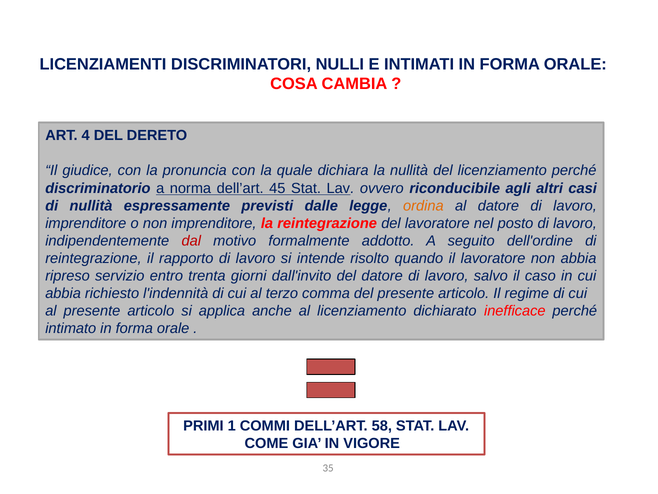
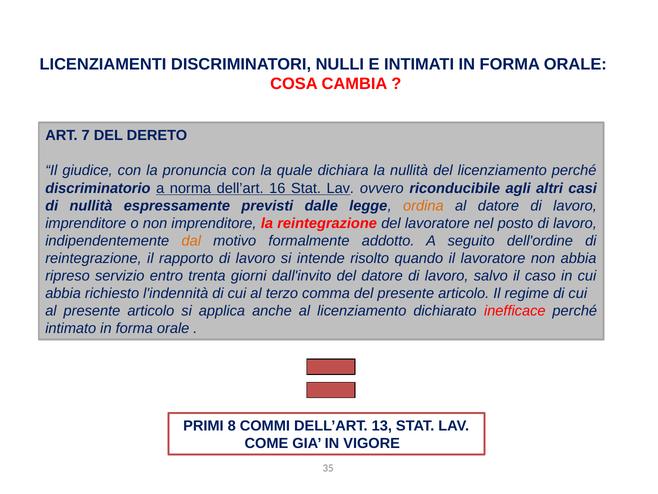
4: 4 -> 7
45: 45 -> 16
dal colour: red -> orange
1: 1 -> 8
58: 58 -> 13
